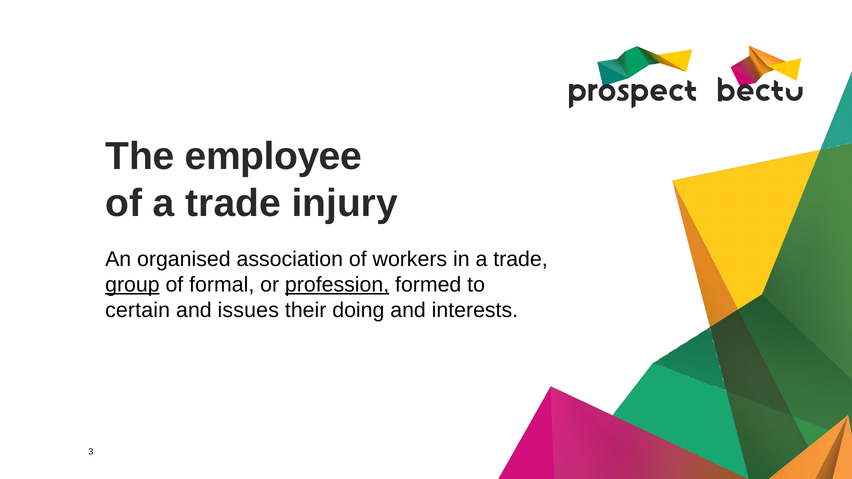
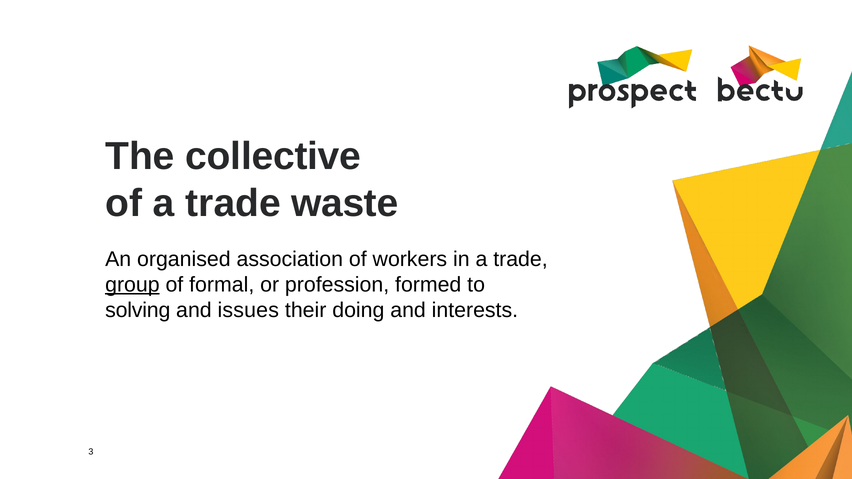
employee: employee -> collective
injury: injury -> waste
profession underline: present -> none
certain: certain -> solving
